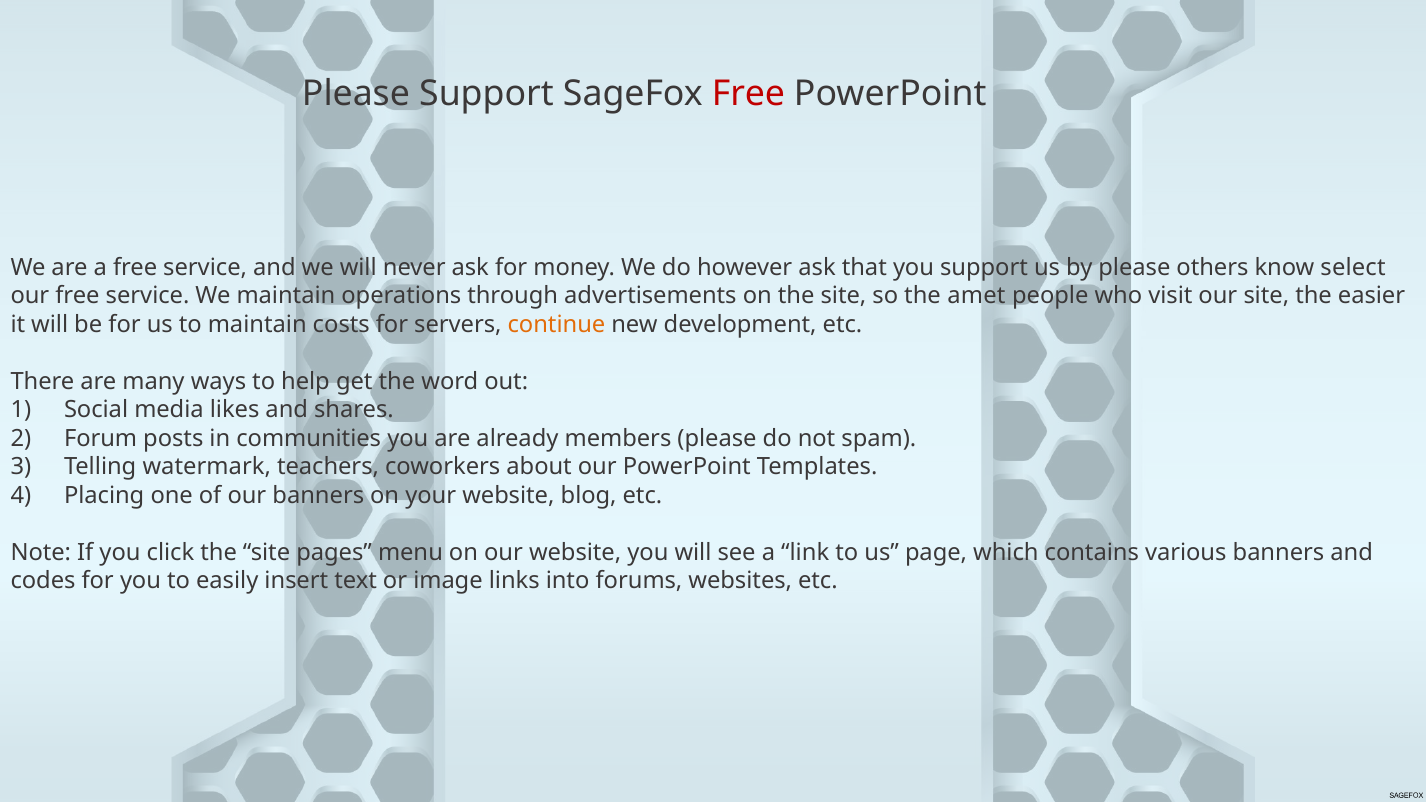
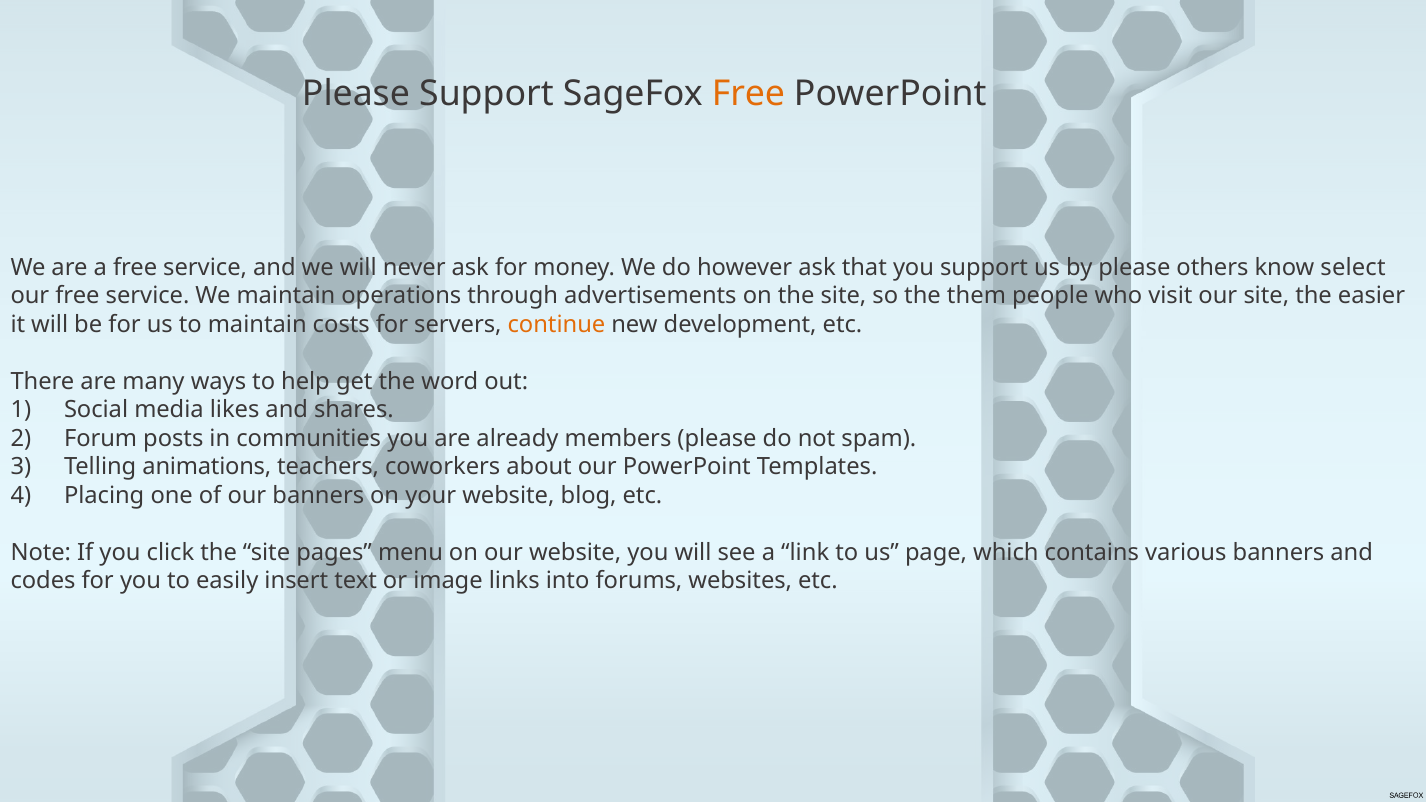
Free at (748, 93) colour: red -> orange
amet: amet -> them
watermark: watermark -> animations
